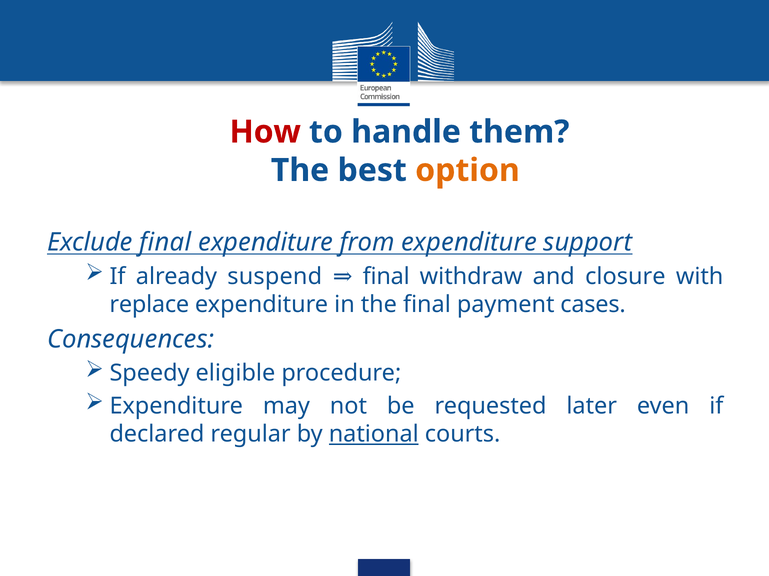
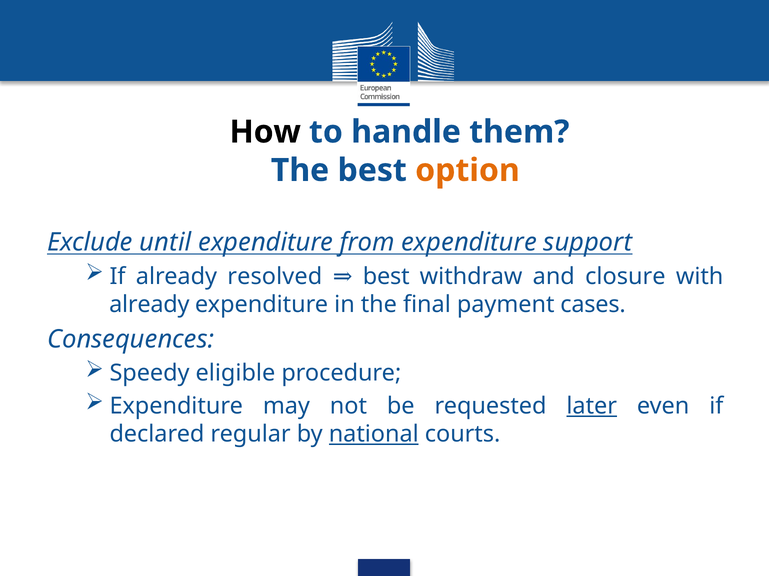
How colour: red -> black
Exclude final: final -> until
suspend: suspend -> resolved
final at (386, 277): final -> best
replace at (149, 305): replace -> already
later underline: none -> present
